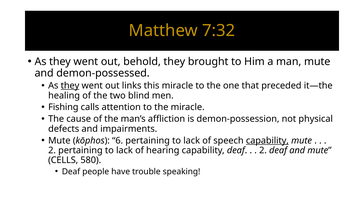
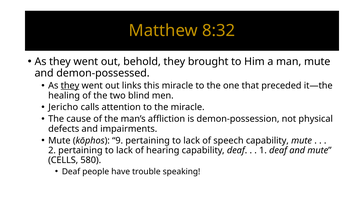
7:32: 7:32 -> 8:32
Fishing: Fishing -> Jericho
6: 6 -> 9
capability at (267, 140) underline: present -> none
2 at (263, 150): 2 -> 1
